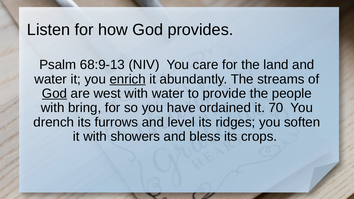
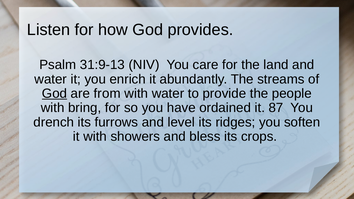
68:9-13: 68:9-13 -> 31:9-13
enrich underline: present -> none
west: west -> from
70: 70 -> 87
